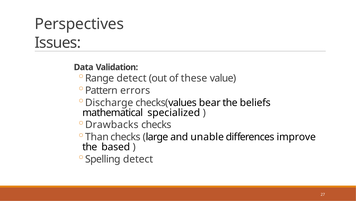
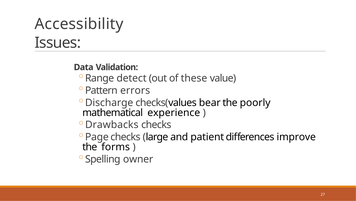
Perspectives: Perspectives -> Accessibility
beliefs: beliefs -> poorly
specialized: specialized -> experience
Than: Than -> Page
unable: unable -> patient
based: based -> forms
Spelling detect: detect -> owner
